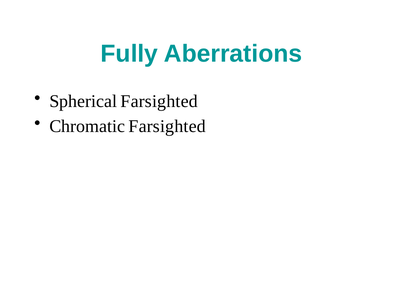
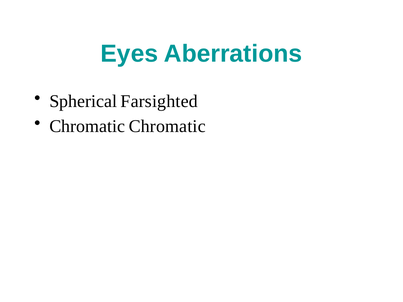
Fully: Fully -> Eyes
Chromatic Farsighted: Farsighted -> Chromatic
